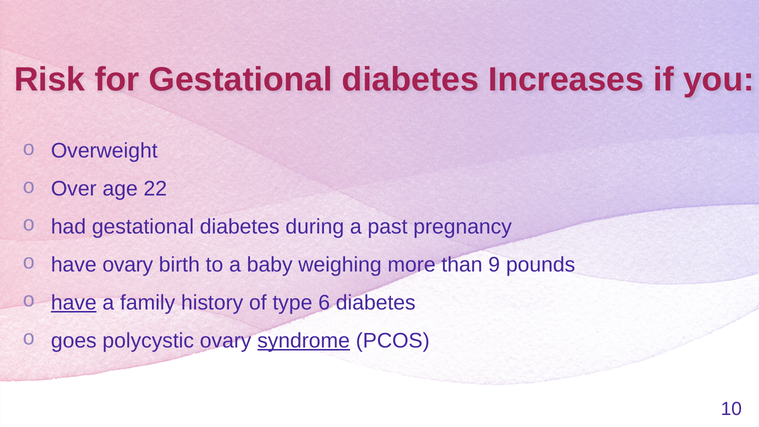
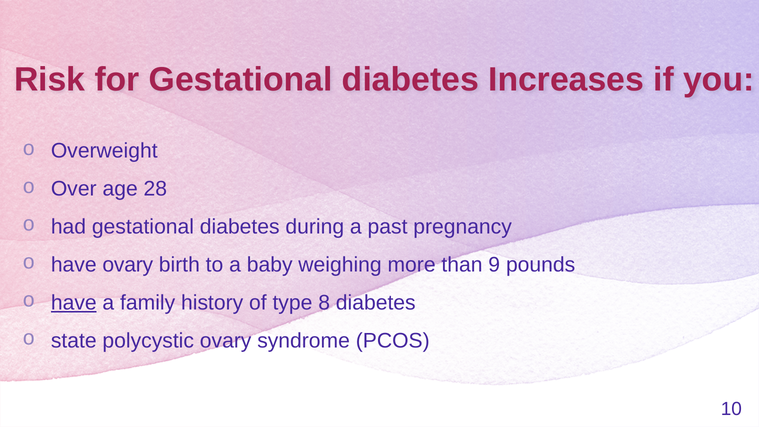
22: 22 -> 28
6: 6 -> 8
goes: goes -> state
syndrome underline: present -> none
